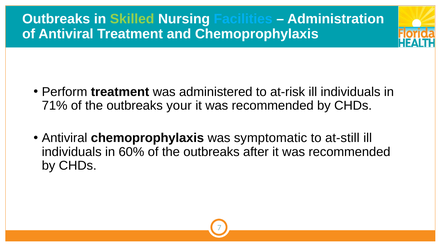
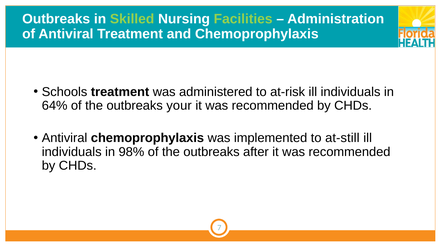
Facilities colour: light blue -> light green
Perform: Perform -> Schools
71%: 71% -> 64%
symptomatic: symptomatic -> implemented
60%: 60% -> 98%
